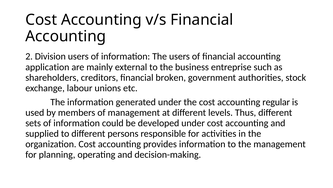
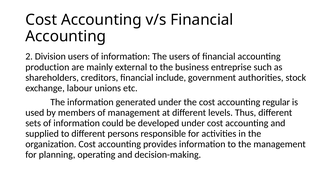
application: application -> production
broken: broken -> include
